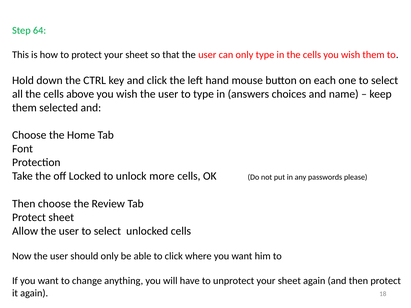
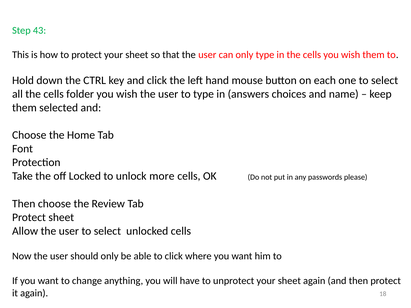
64: 64 -> 43
above: above -> folder
